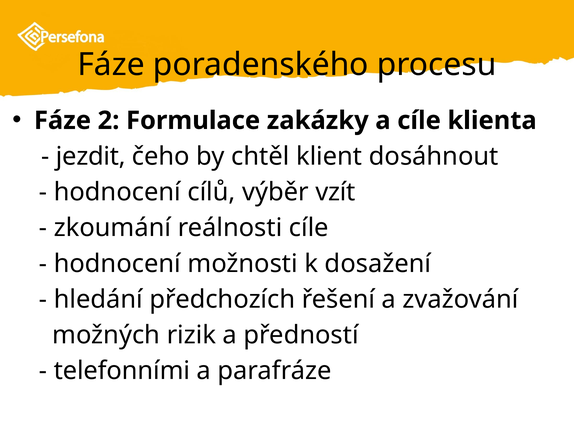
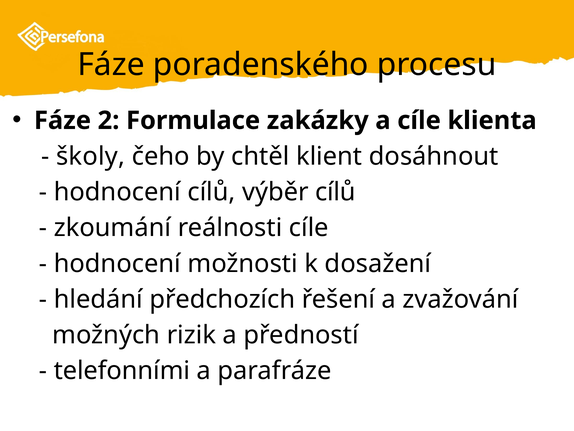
jezdit: jezdit -> školy
výběr vzít: vzít -> cílů
